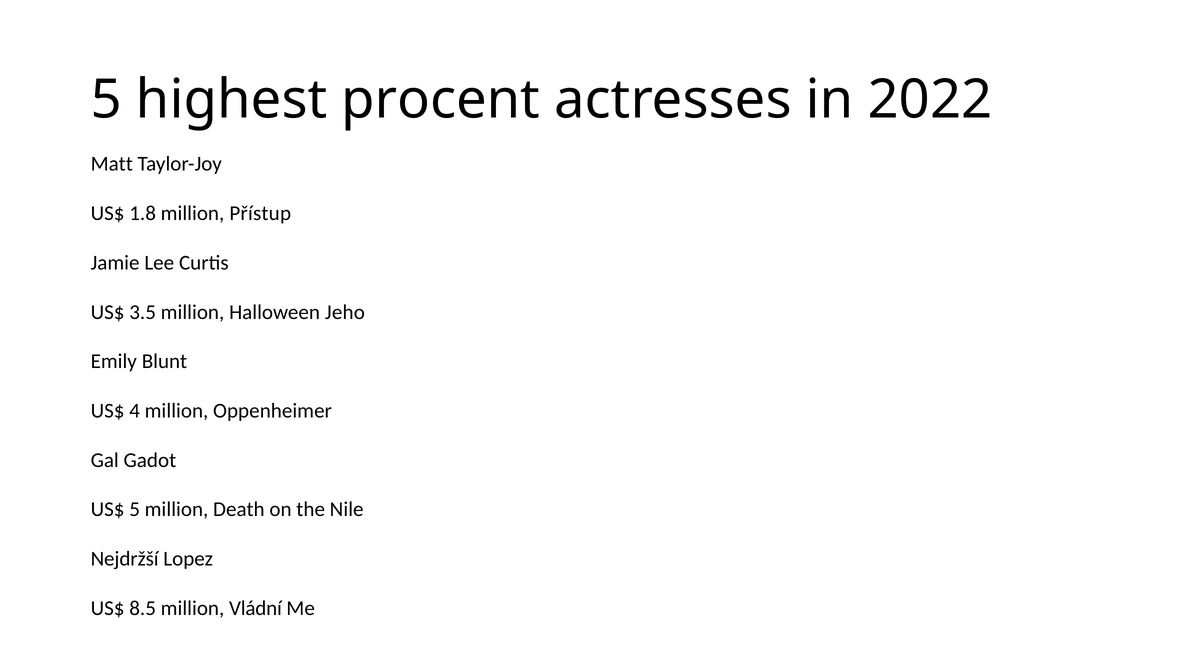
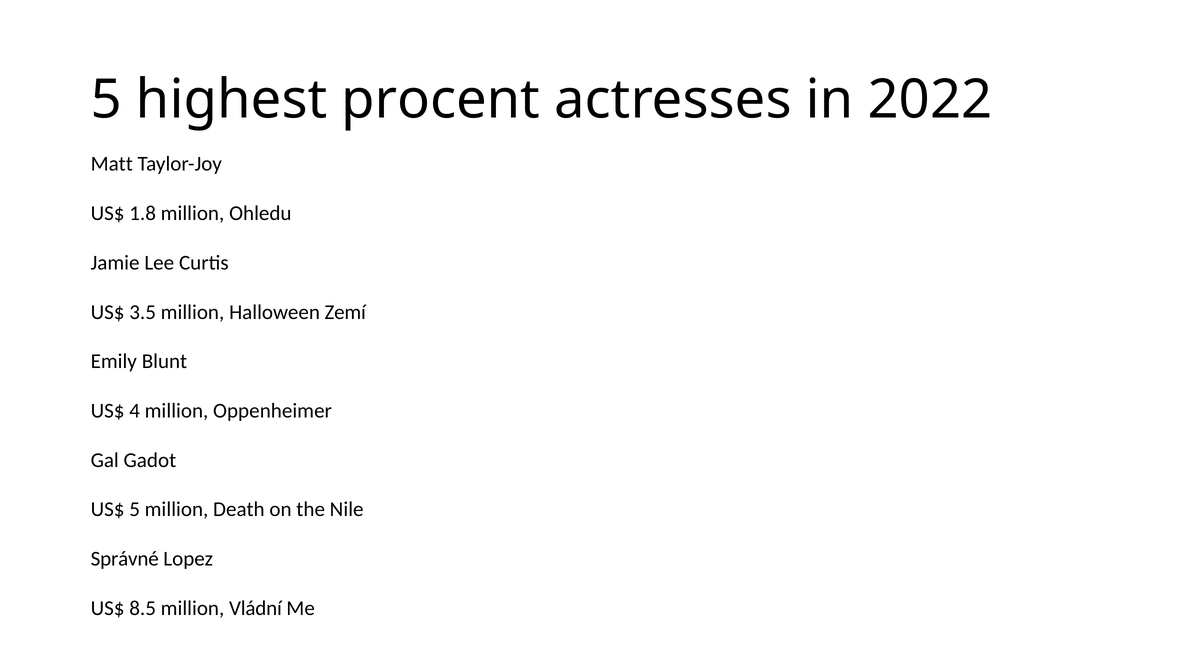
Přístup: Přístup -> Ohledu
Jeho: Jeho -> Zemí
Nejdržší: Nejdržší -> Správné
